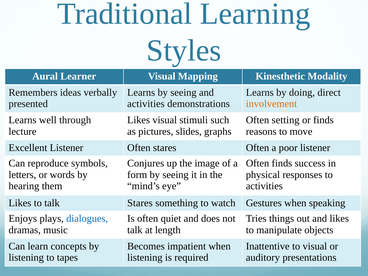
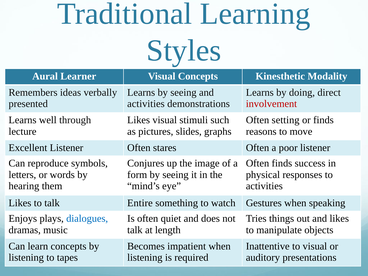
Visual Mapping: Mapping -> Concepts
involvement colour: orange -> red
talk Stares: Stares -> Entire
